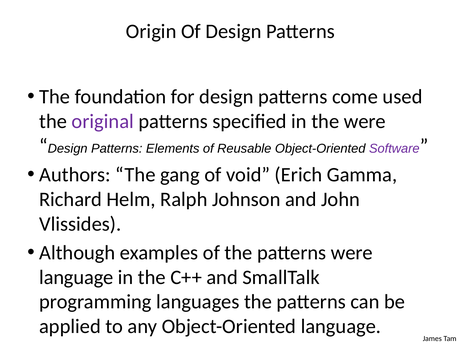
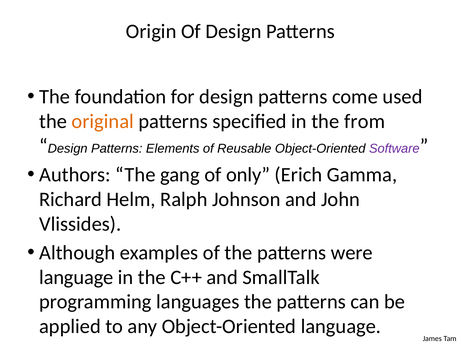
original colour: purple -> orange
the were: were -> from
void: void -> only
